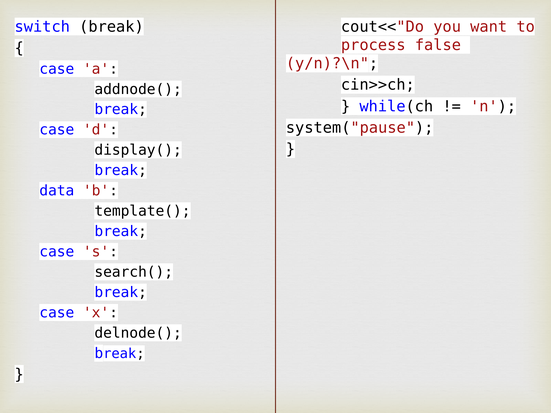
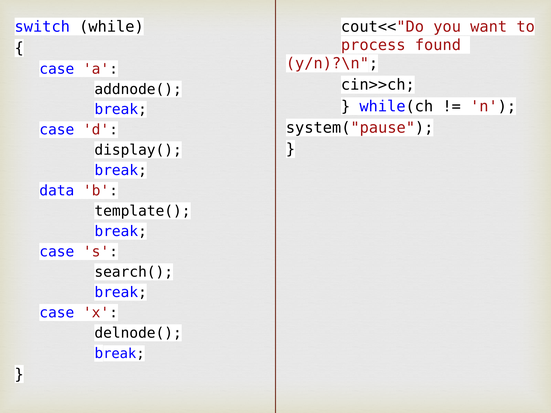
switch break: break -> while
false: false -> found
